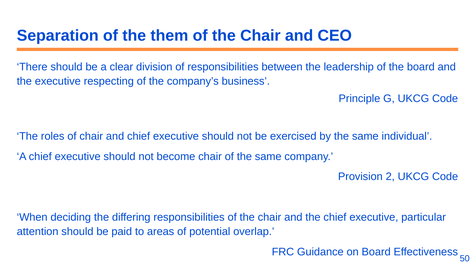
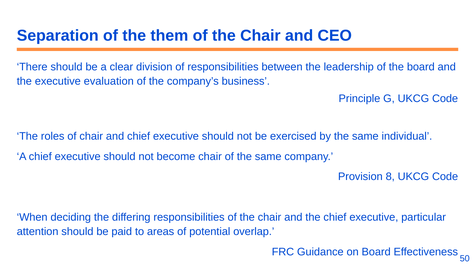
respecting: respecting -> evaluation
2: 2 -> 8
